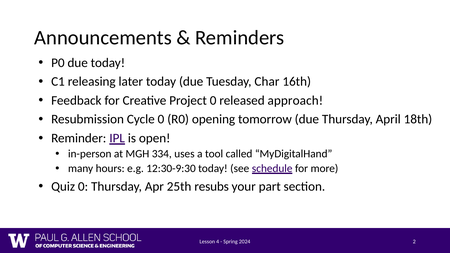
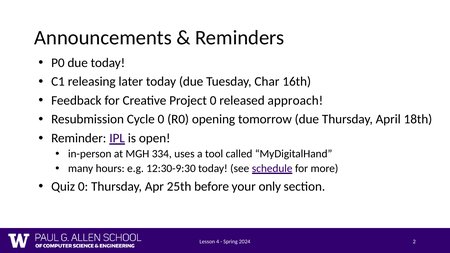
resubs: resubs -> before
part: part -> only
